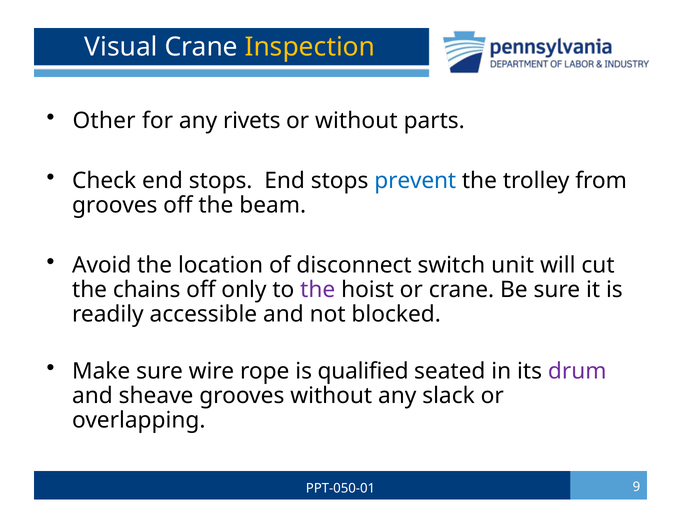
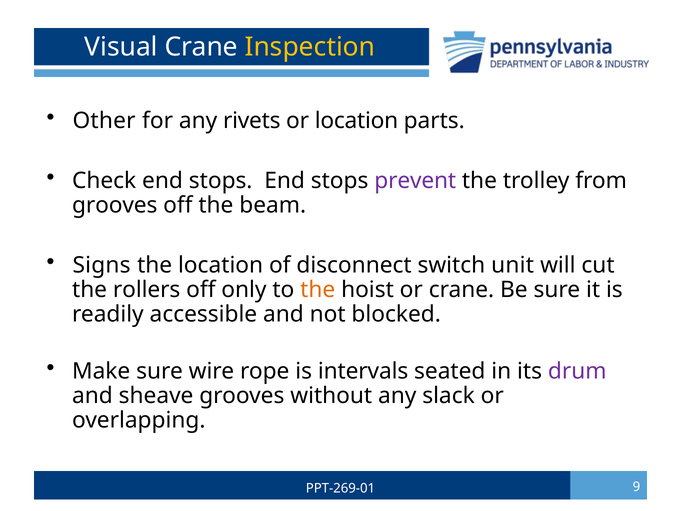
or without: without -> location
prevent colour: blue -> purple
Avoid: Avoid -> Signs
chains: chains -> rollers
the at (318, 290) colour: purple -> orange
qualified: qualified -> intervals
PPT-050-01: PPT-050-01 -> PPT-269-01
